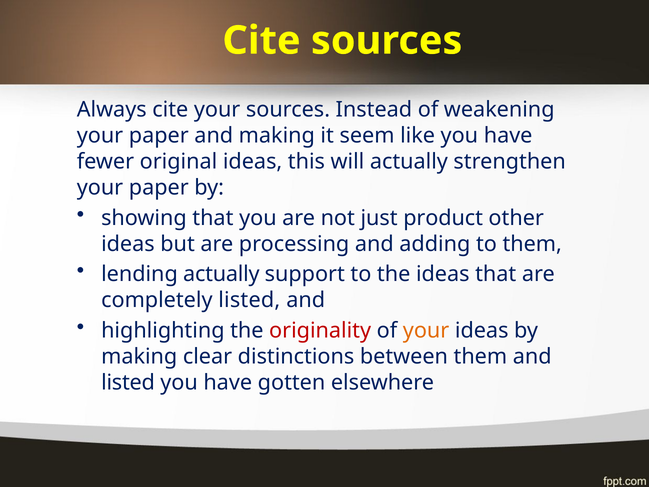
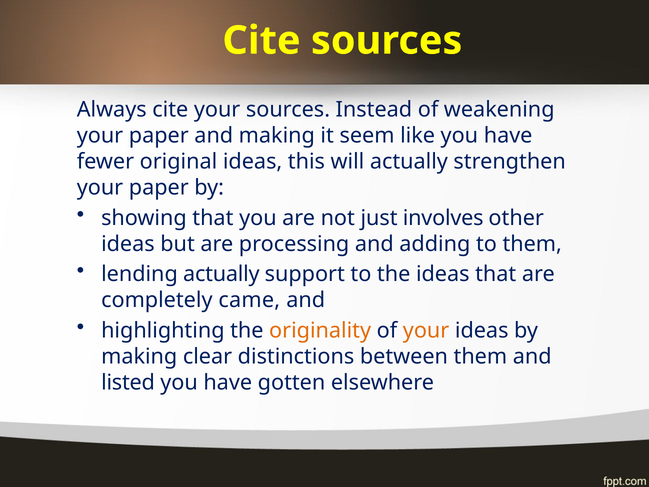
product: product -> involves
completely listed: listed -> came
originality colour: red -> orange
